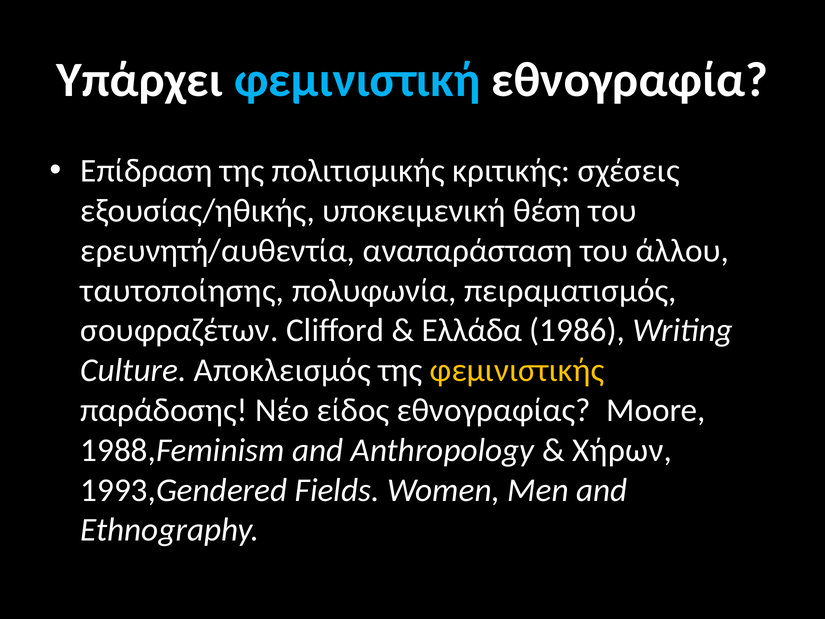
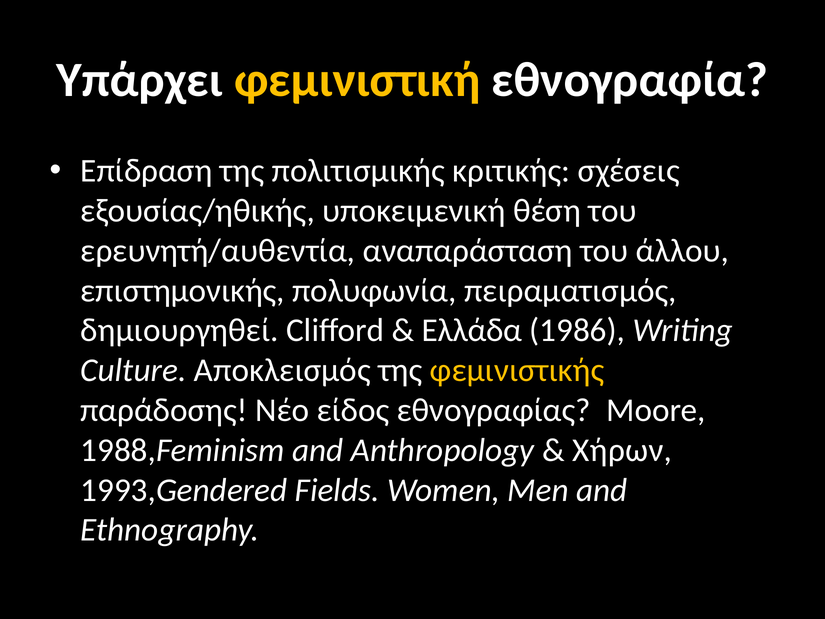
φεμινιστική colour: light blue -> yellow
ταυτοποίησης: ταυτοποίησης -> επιστημονικής
σουφραζέτων: σουφραζέτων -> δημιουργηθεί
